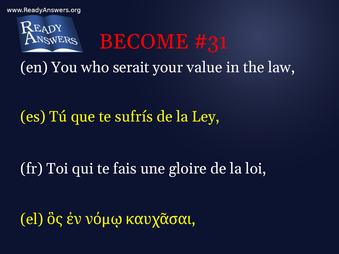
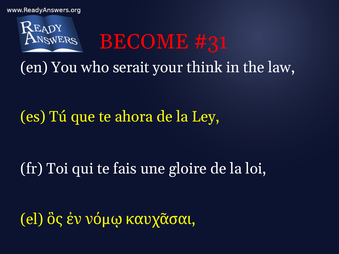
value: value -> think
sufrís: sufrís -> ahora
